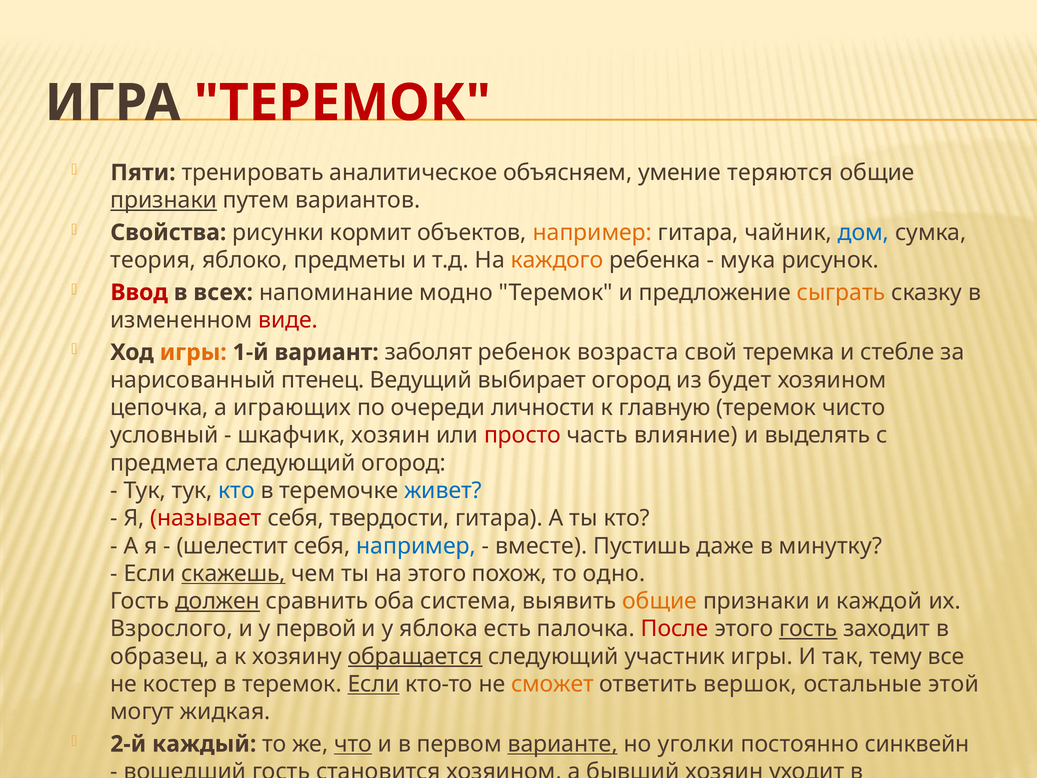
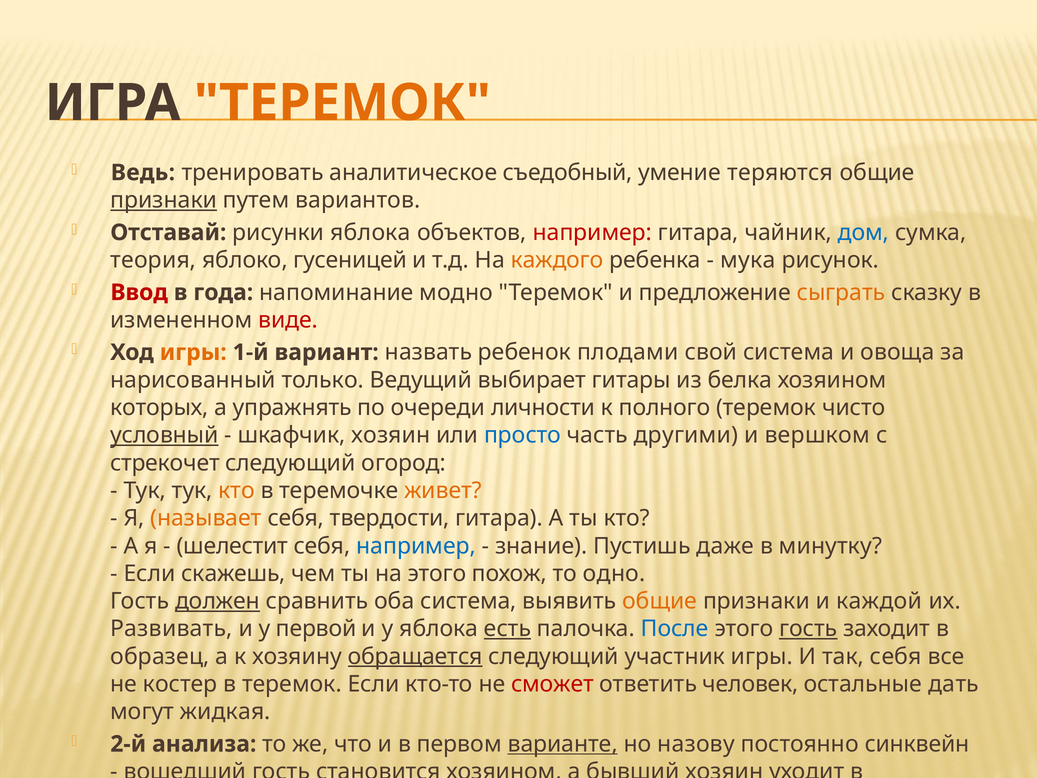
ТЕРЕМОК at (342, 103) colour: red -> orange
Пяти: Пяти -> Ведь
объясняем: объясняем -> съедобный
Свойства: Свойства -> Отставай
рисунки кормит: кормит -> яблока
например at (592, 232) colour: orange -> red
предметы: предметы -> гусеницей
всех: всех -> года
заболят: заболят -> назвать
возраста: возраста -> плодами
свой теремка: теремка -> система
стебле: стебле -> овоща
птенец: птенец -> только
выбирает огород: огород -> гитары
будет: будет -> белка
цепочка: цепочка -> которых
играющих: играющих -> упражнять
главную: главную -> полного
условный underline: none -> present
просто colour: red -> blue
влияние: влияние -> другими
выделять: выделять -> вершком
предмета: предмета -> стрекочет
кто at (237, 490) colour: blue -> orange
живет colour: blue -> orange
называет colour: red -> orange
вместе: вместе -> знание
скажешь underline: present -> none
Взрослого: Взрослого -> Развивать
есть underline: none -> present
После colour: red -> blue
так тему: тему -> себя
Если at (374, 684) underline: present -> none
сможет colour: orange -> red
вершок: вершок -> человек
этой: этой -> дать
каждый: каждый -> анализа
что underline: present -> none
уголки: уголки -> назову
